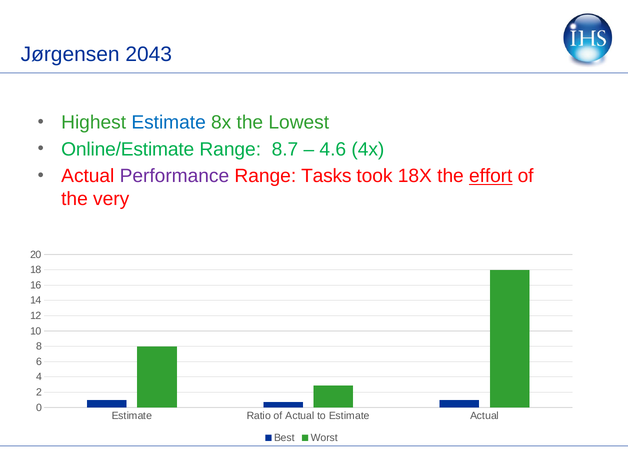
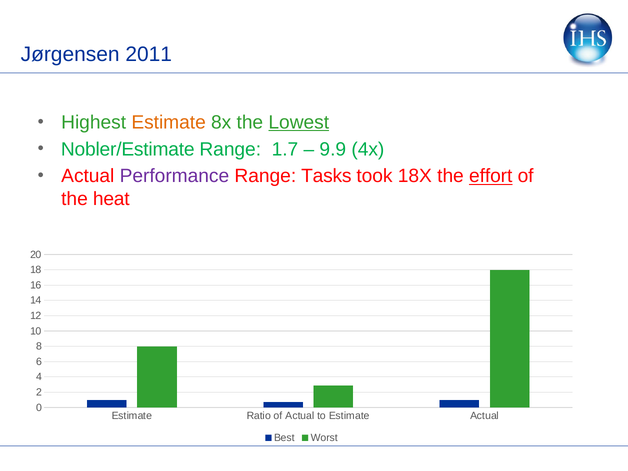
2043: 2043 -> 2011
Estimate at (169, 122) colour: blue -> orange
Lowest underline: none -> present
Online/Estimate: Online/Estimate -> Nobler/Estimate
8.7: 8.7 -> 1.7
4.6: 4.6 -> 9.9
very: very -> heat
